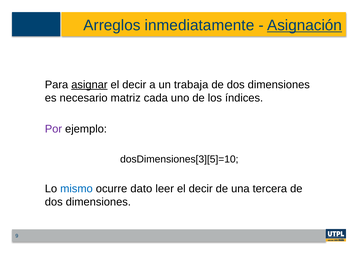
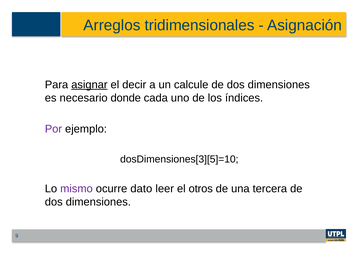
inmediatamente: inmediatamente -> tridimensionales
Asignación underline: present -> none
trabaja: trabaja -> calcule
matriz: matriz -> donde
mismo colour: blue -> purple
leer el decir: decir -> otros
